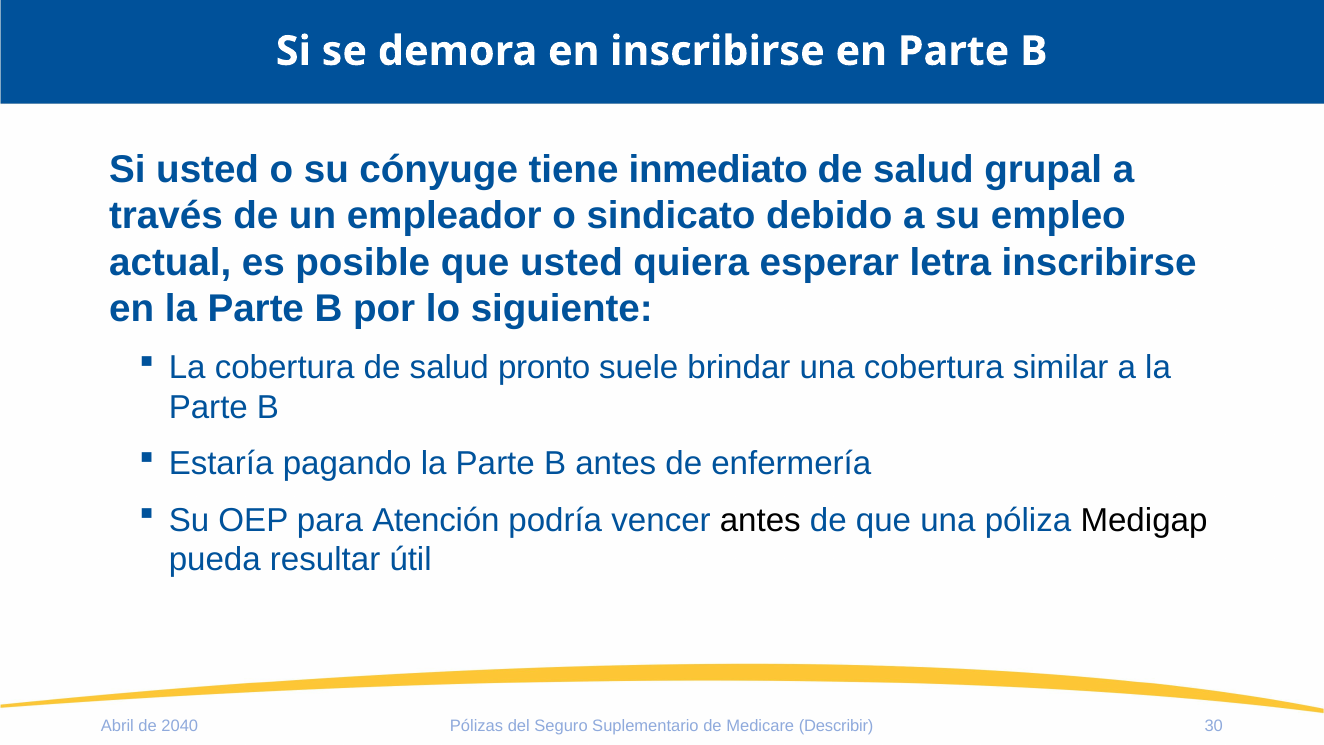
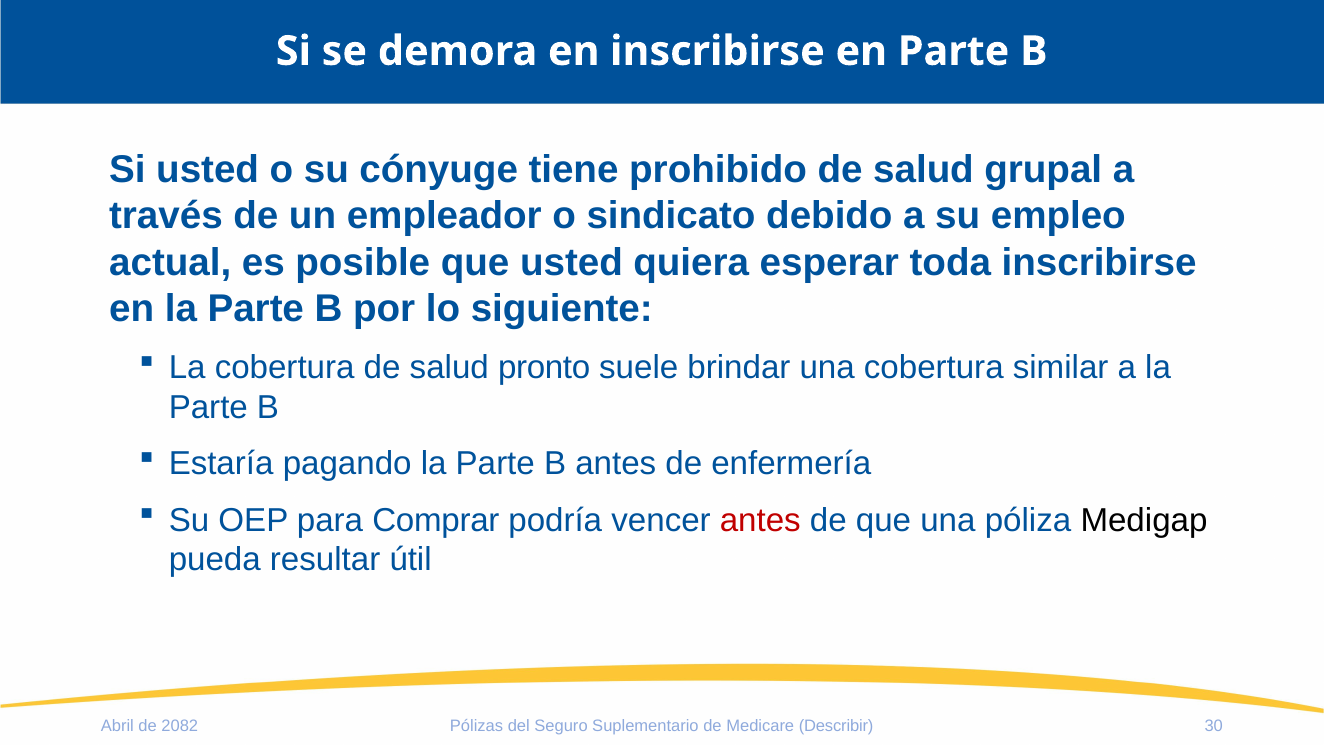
inmediato: inmediato -> prohibido
letra: letra -> toda
Atención: Atención -> Comprar
antes at (760, 520) colour: black -> red
2040: 2040 -> 2082
